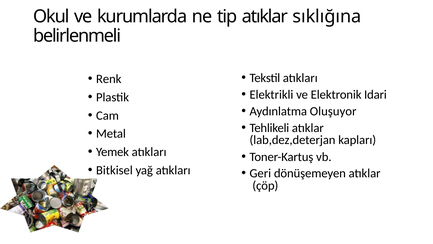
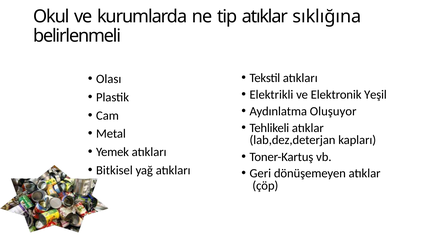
Renk: Renk -> Olası
Idari: Idari -> Yeşil
